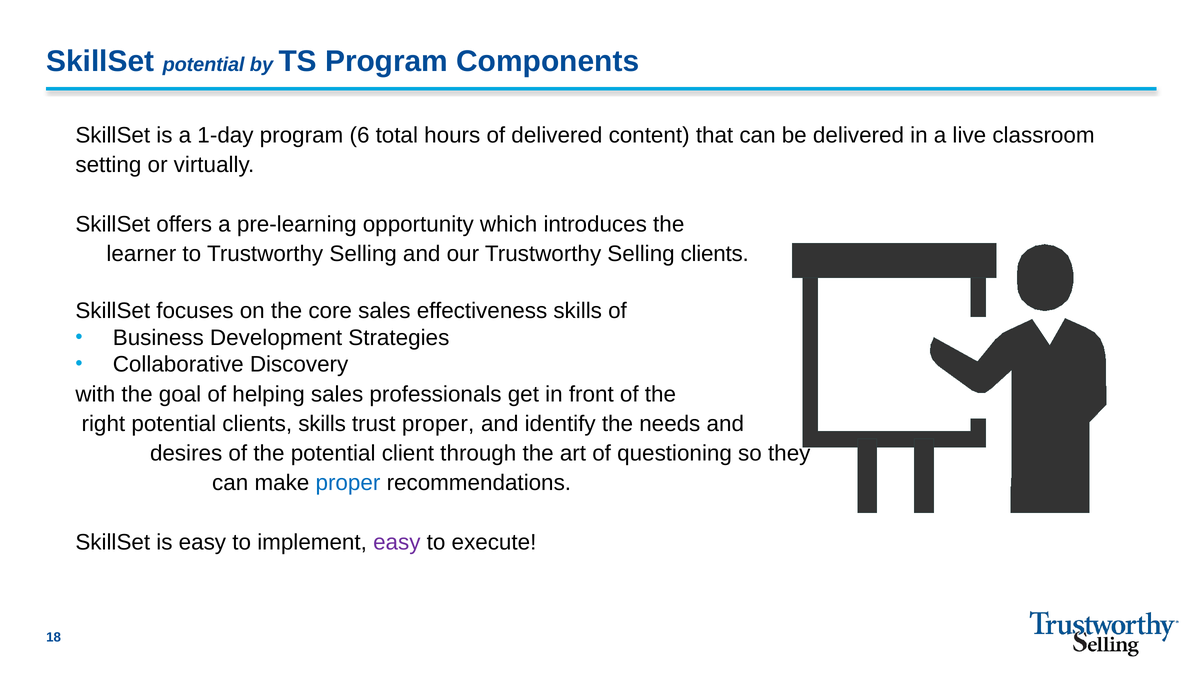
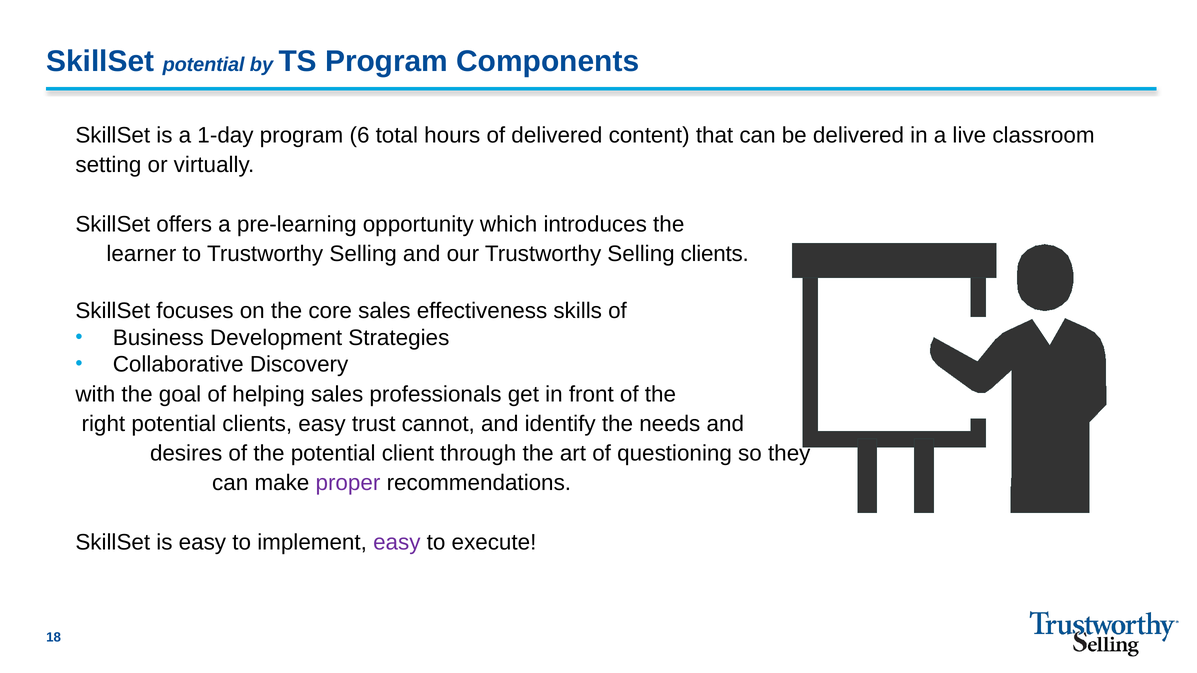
clients skills: skills -> easy
trust proper: proper -> cannot
proper at (348, 483) colour: blue -> purple
